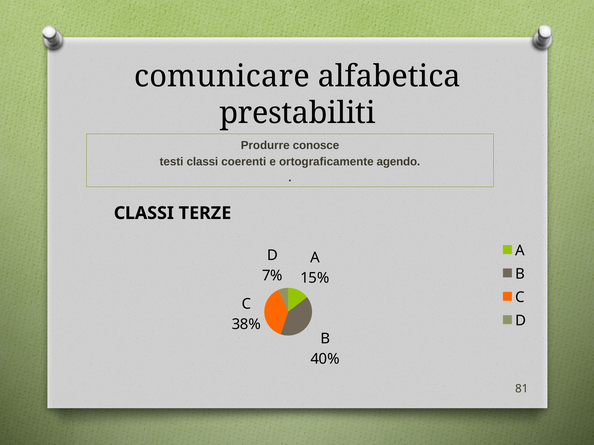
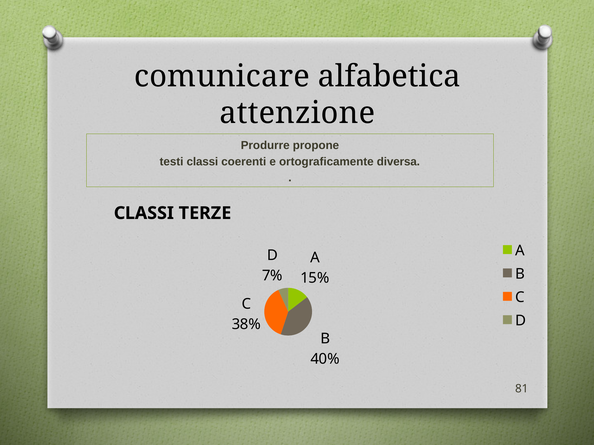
prestabiliti: prestabiliti -> attenzione
conosce: conosce -> propone
agendo: agendo -> diversa
